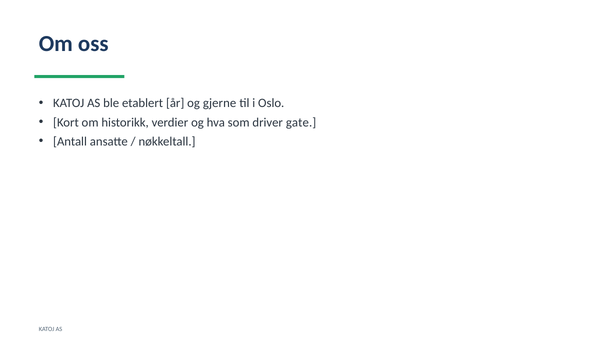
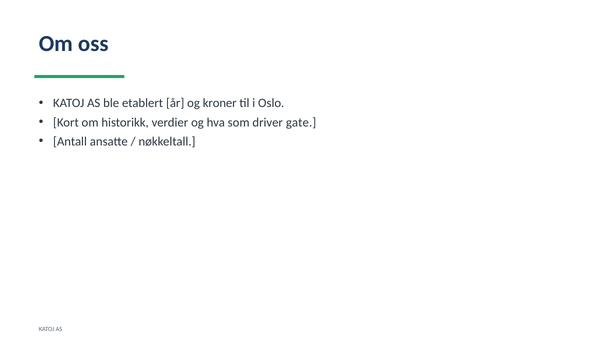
gjerne: gjerne -> kroner
